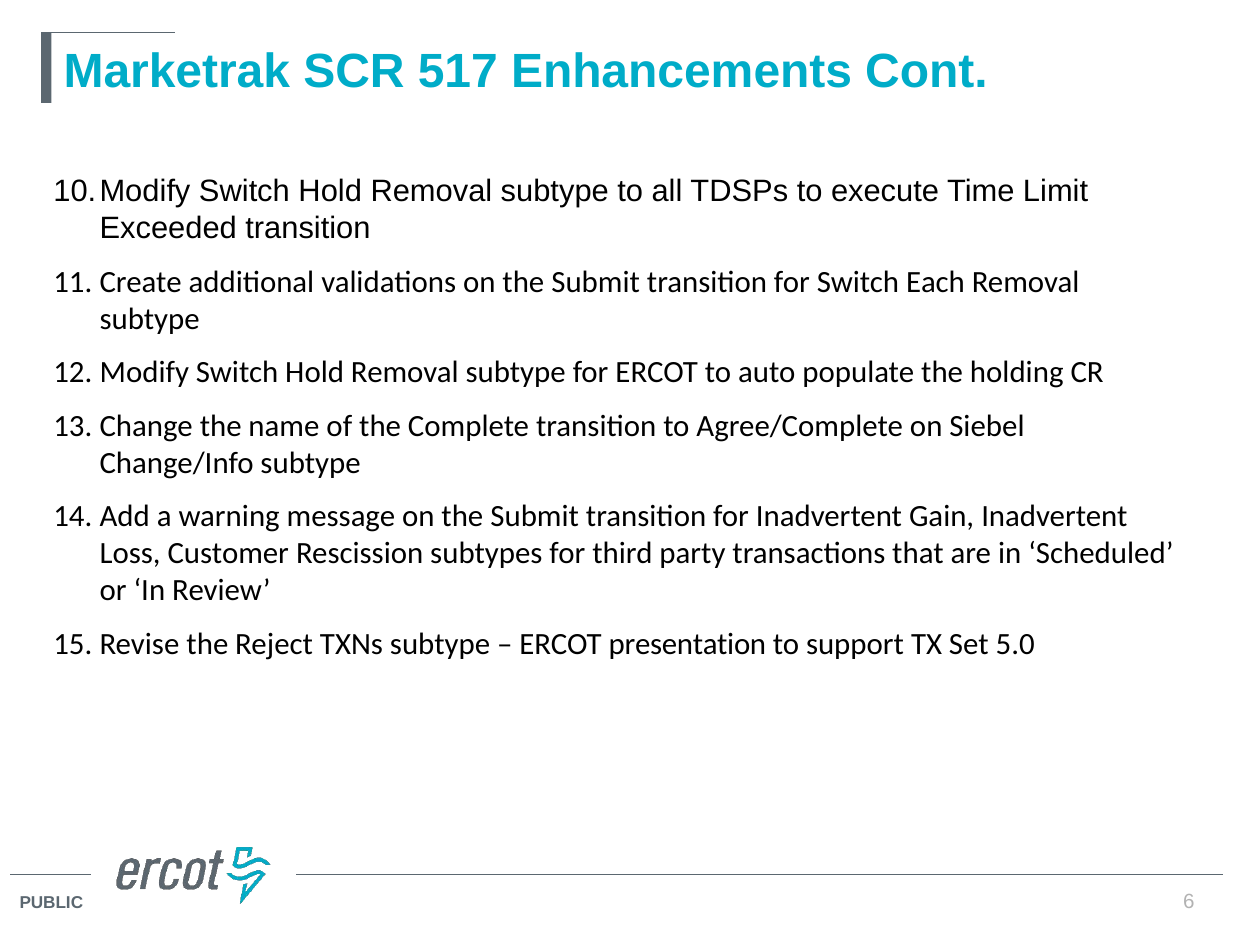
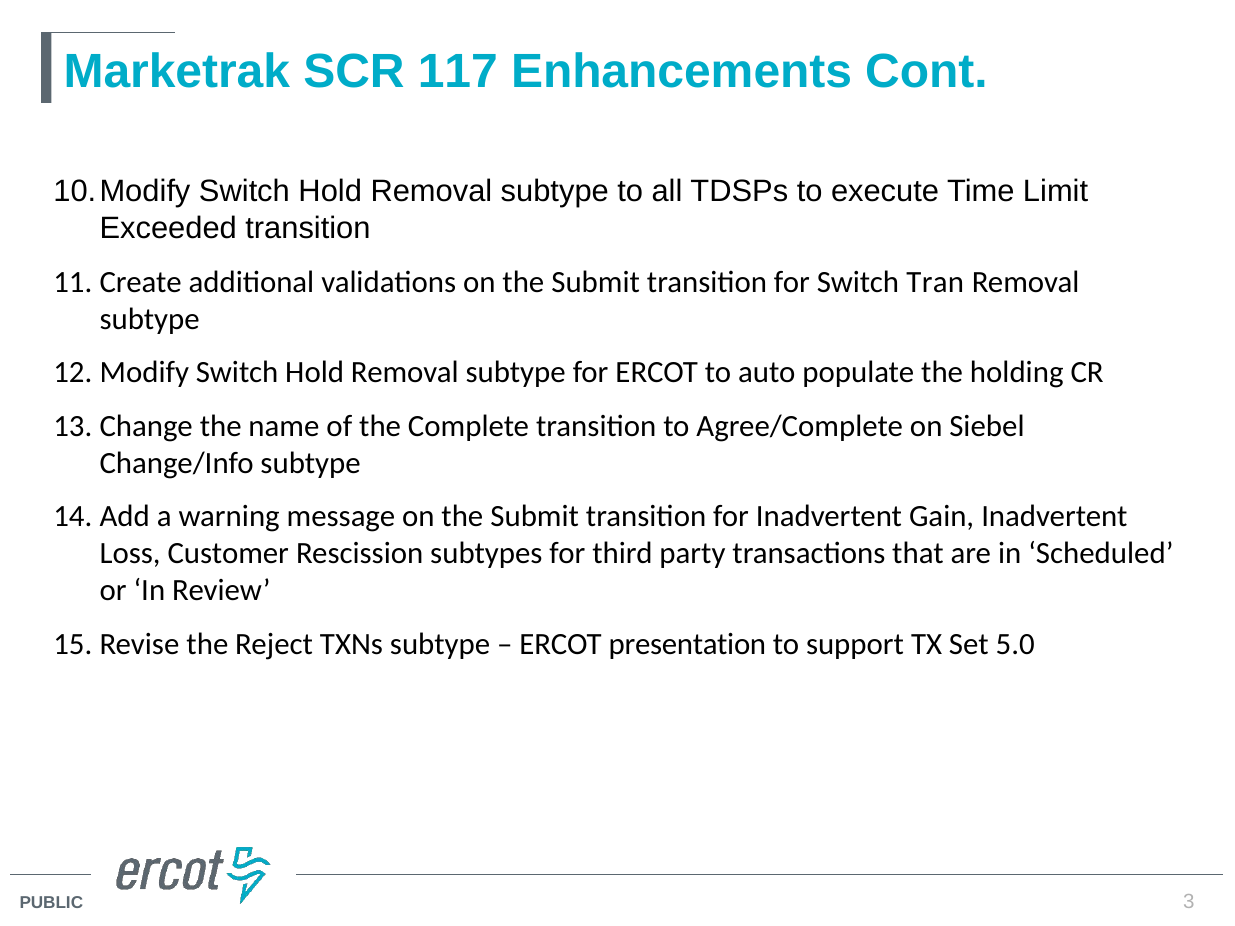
517: 517 -> 117
Each: Each -> Tran
6: 6 -> 3
